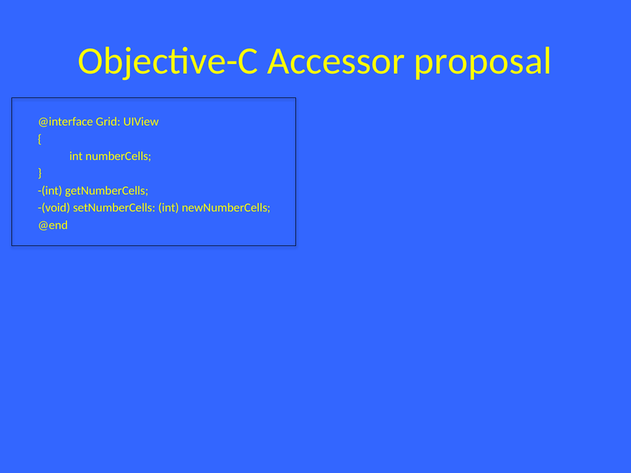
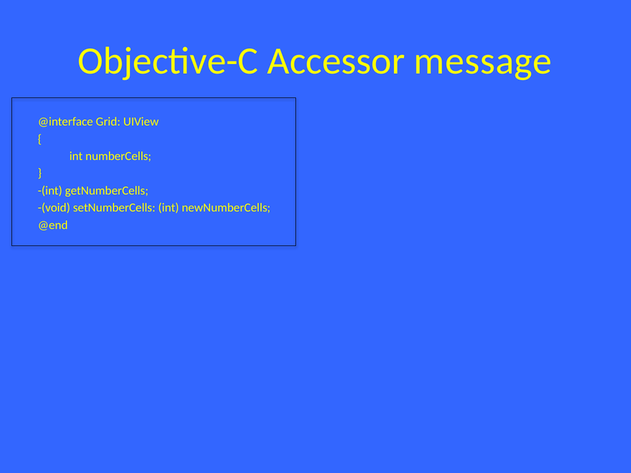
proposal: proposal -> message
